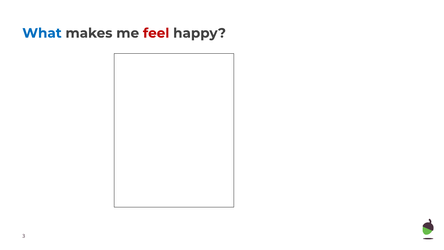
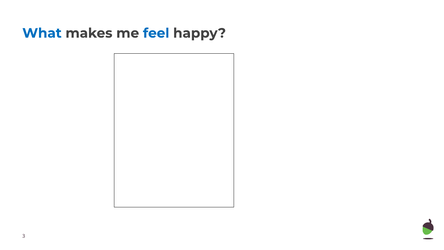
feel colour: red -> blue
